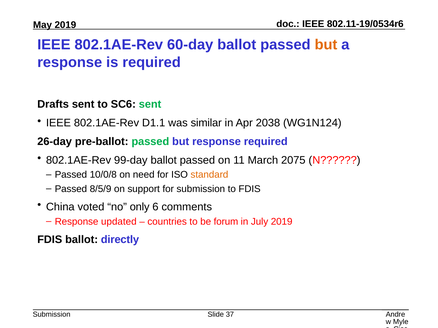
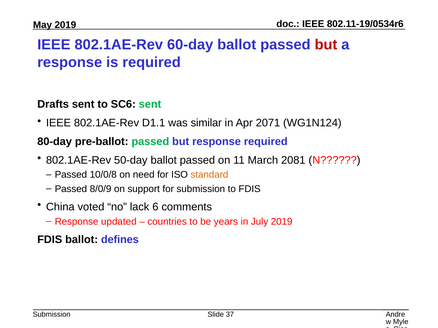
but at (326, 45) colour: orange -> red
2038: 2038 -> 2071
26-day: 26-day -> 80-day
99-day: 99-day -> 50-day
2075: 2075 -> 2081
8/5/9: 8/5/9 -> 8/0/9
only: only -> lack
forum: forum -> years
directly: directly -> defines
